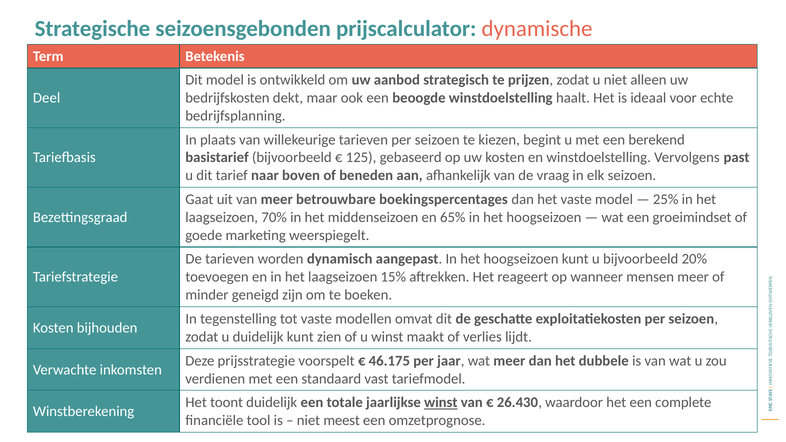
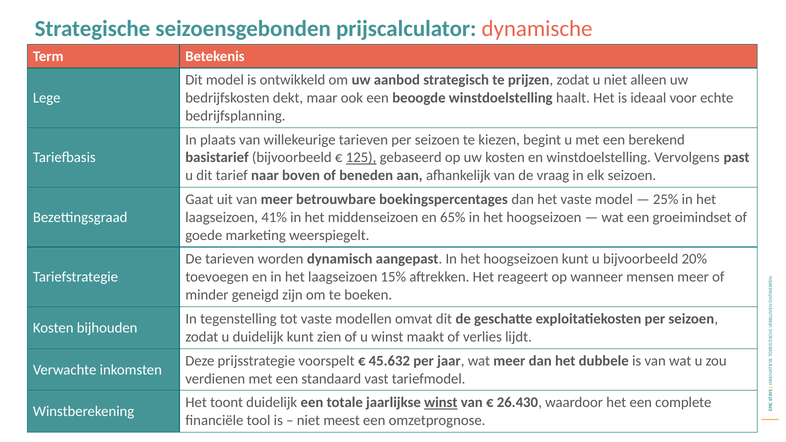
Deel: Deel -> Lege
125 underline: none -> present
70%: 70% -> 41%
46.175: 46.175 -> 45.632
